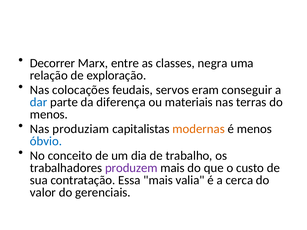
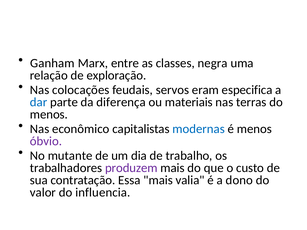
Decorrer: Decorrer -> Ganham
conseguir: conseguir -> especifica
produziam: produziam -> econômico
modernas colour: orange -> blue
óbvio colour: blue -> purple
conceito: conceito -> mutante
cerca: cerca -> dono
gerenciais: gerenciais -> influencia
